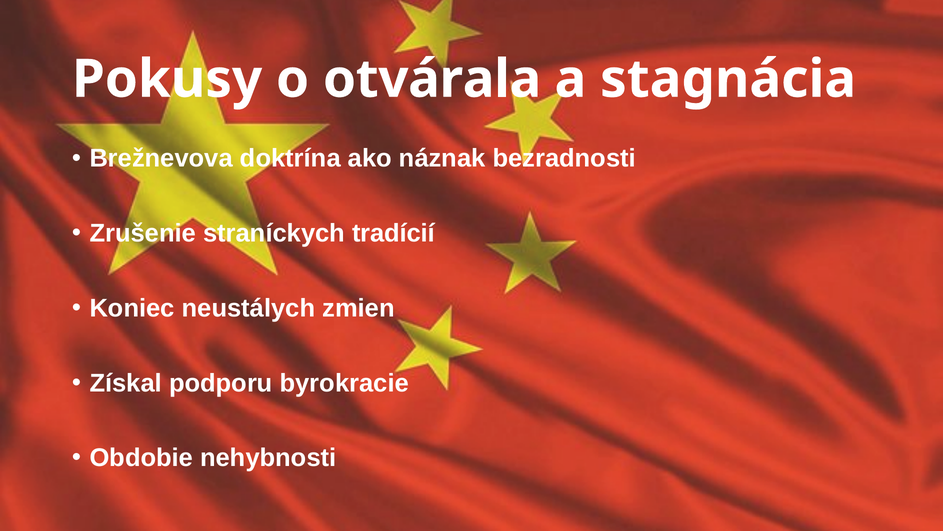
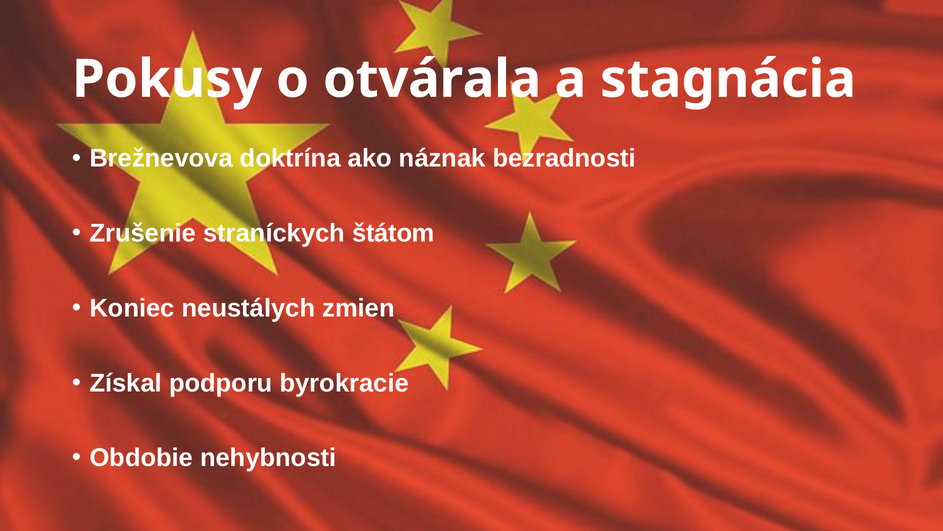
tradícií: tradícií -> štátom
